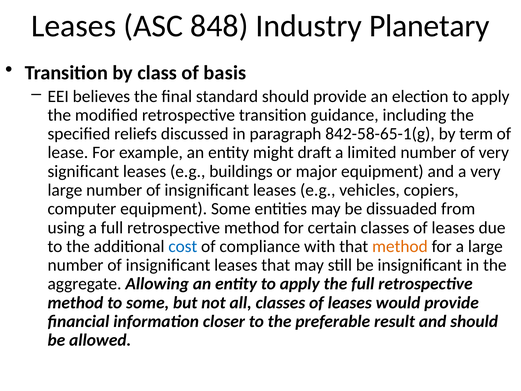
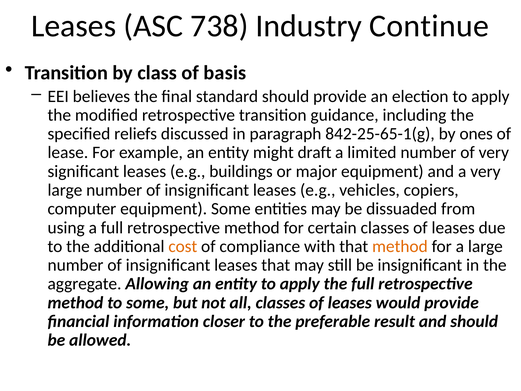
848: 848 -> 738
Planetary: Planetary -> Continue
842-58-65-1(g: 842-58-65-1(g -> 842-25-65-1(g
term: term -> ones
cost colour: blue -> orange
